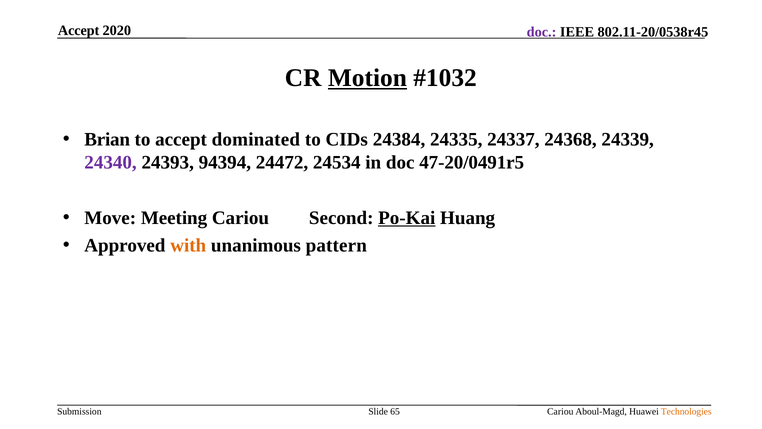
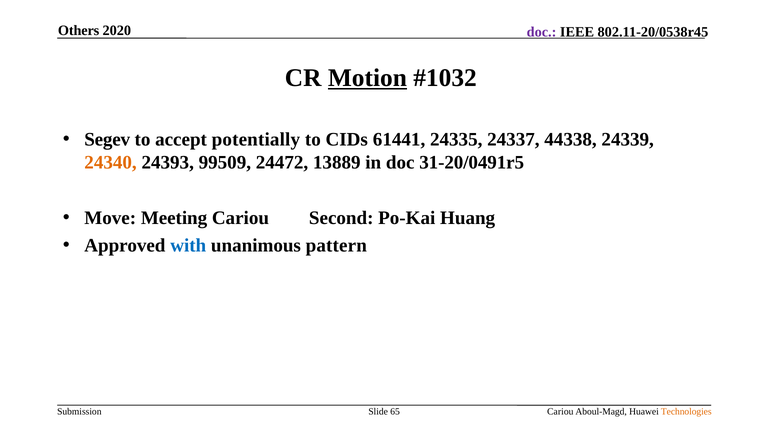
Accept at (79, 30): Accept -> Others
Brian: Brian -> Segev
dominated: dominated -> potentially
24384: 24384 -> 61441
24368: 24368 -> 44338
24340 colour: purple -> orange
94394: 94394 -> 99509
24534: 24534 -> 13889
47-20/0491r5: 47-20/0491r5 -> 31-20/0491r5
Po-Kai underline: present -> none
with colour: orange -> blue
